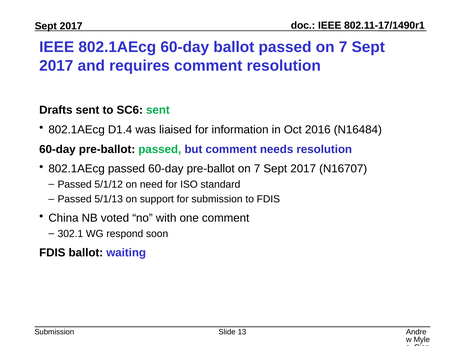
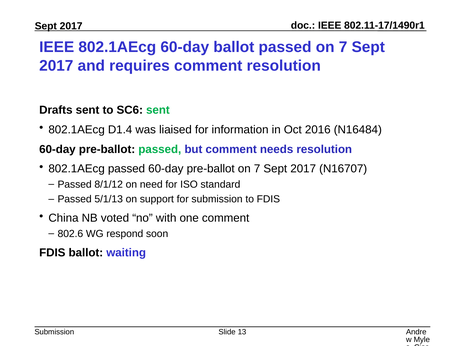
5/1/12: 5/1/12 -> 8/1/12
302.1: 302.1 -> 802.6
